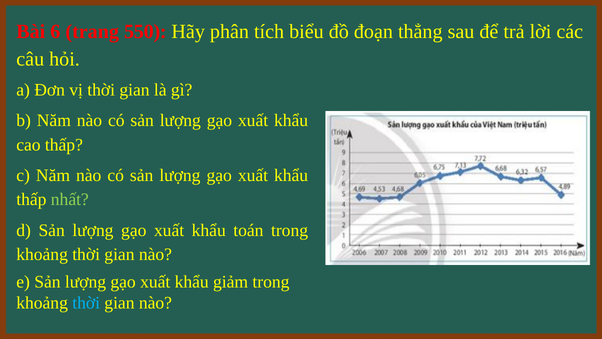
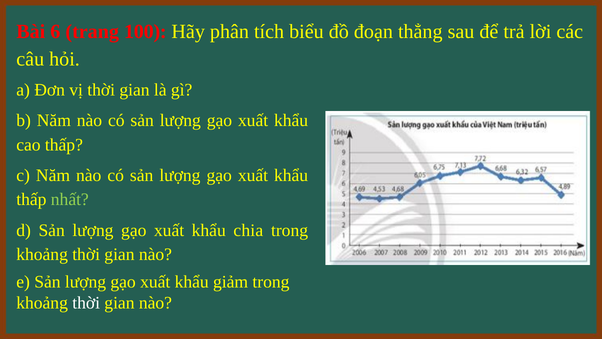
550: 550 -> 100
toán: toán -> chia
thời at (86, 303) colour: light blue -> white
